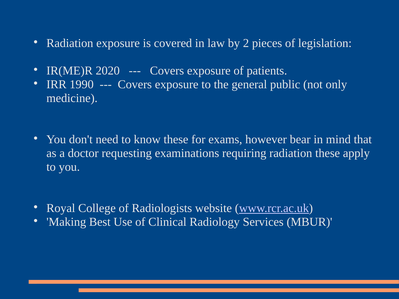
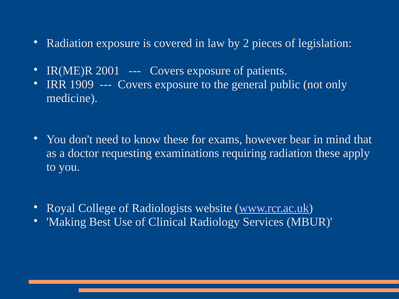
2020: 2020 -> 2001
1990: 1990 -> 1909
